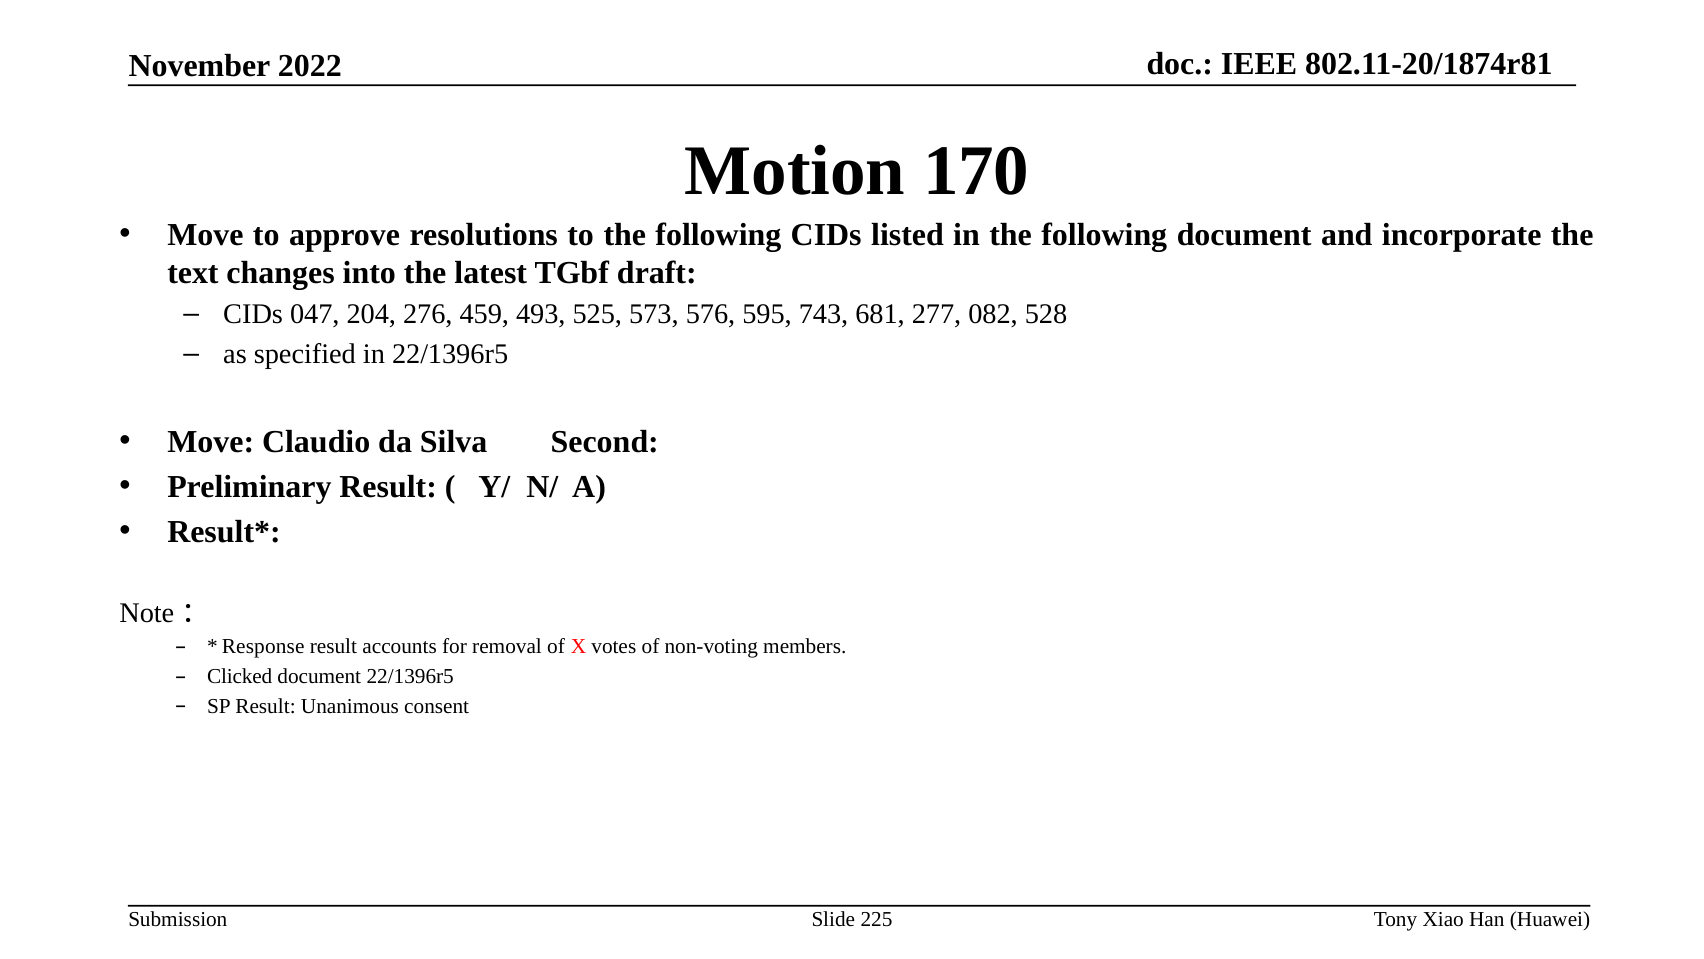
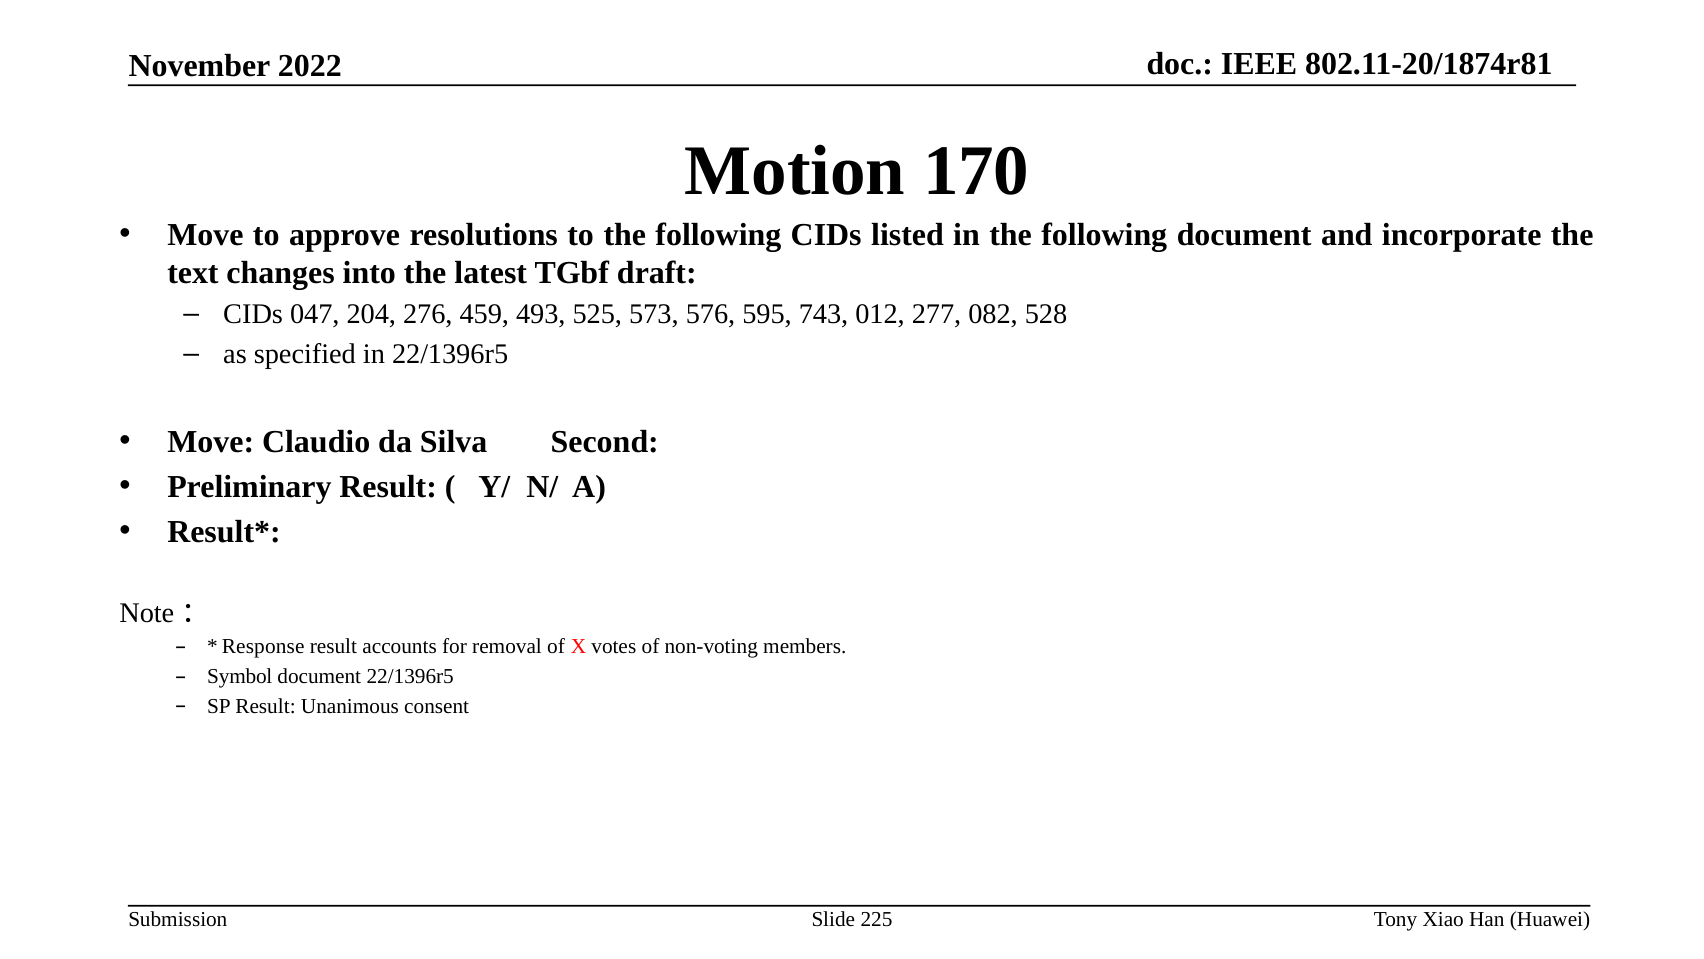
681: 681 -> 012
Clicked: Clicked -> Symbol
